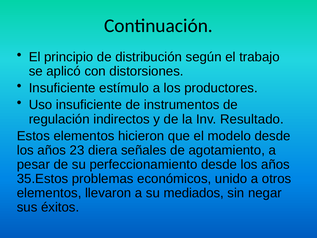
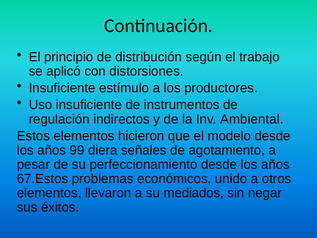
Resultado: Resultado -> Ambiental
23: 23 -> 99
35.Estos: 35.Estos -> 67.Estos
